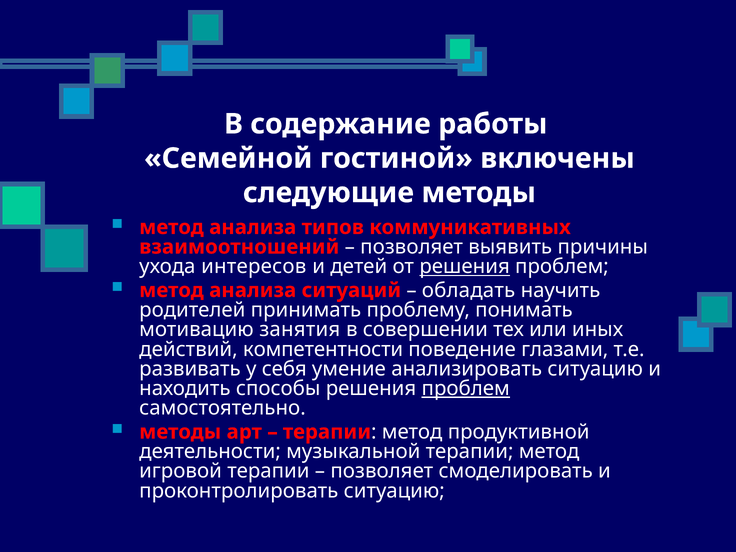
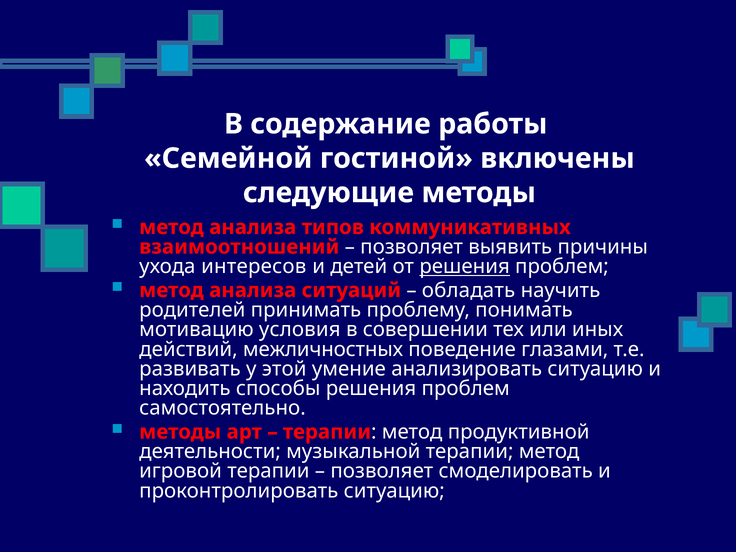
занятия: занятия -> условия
компетентности: компетентности -> межличностных
себя: себя -> этой
проблем at (466, 389) underline: present -> none
